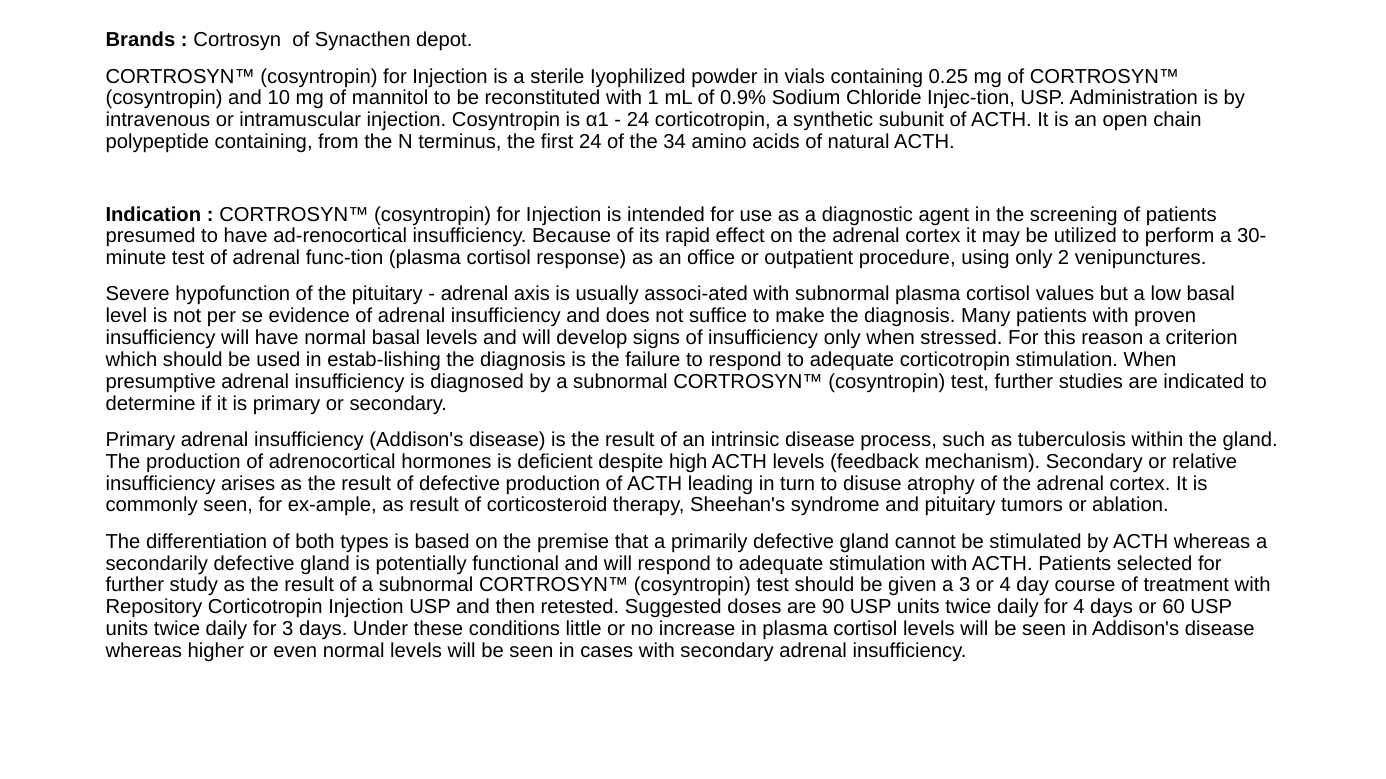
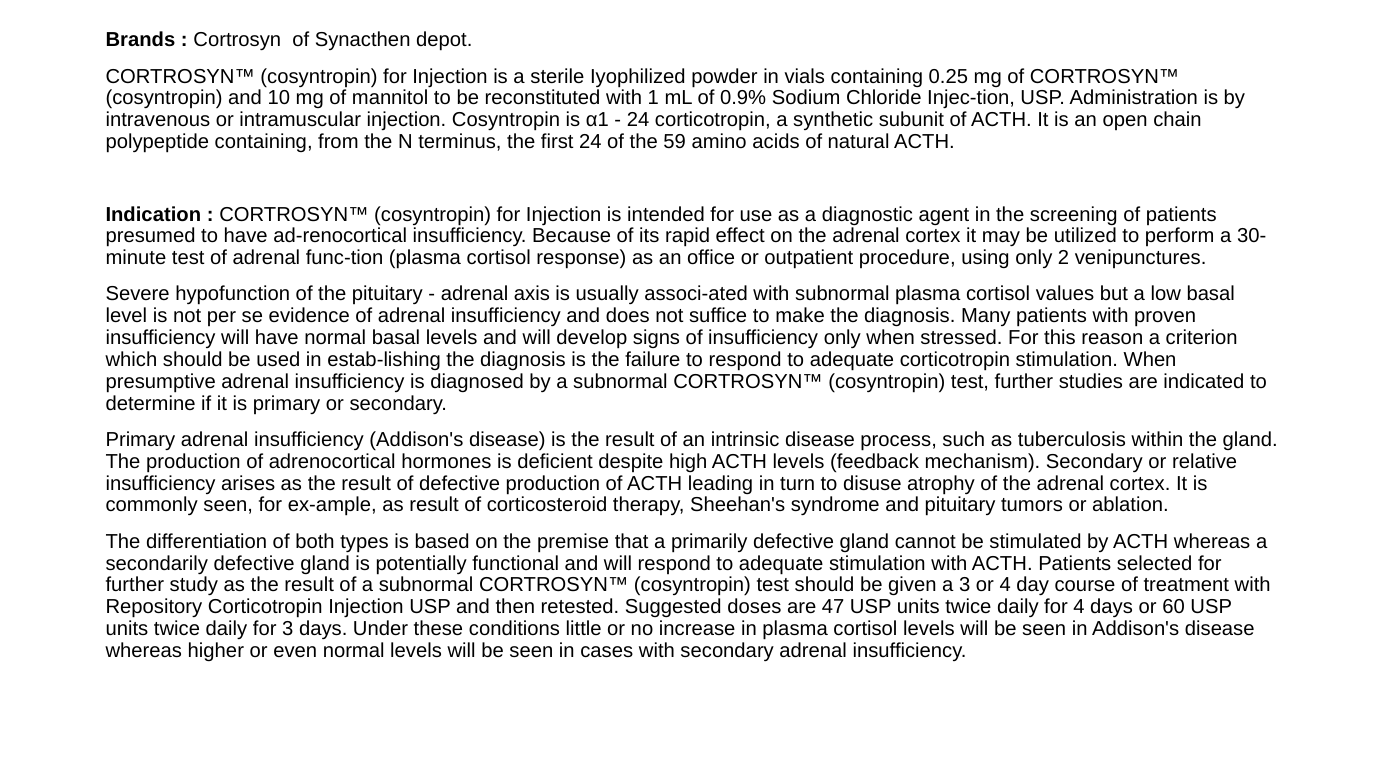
34: 34 -> 59
90: 90 -> 47
